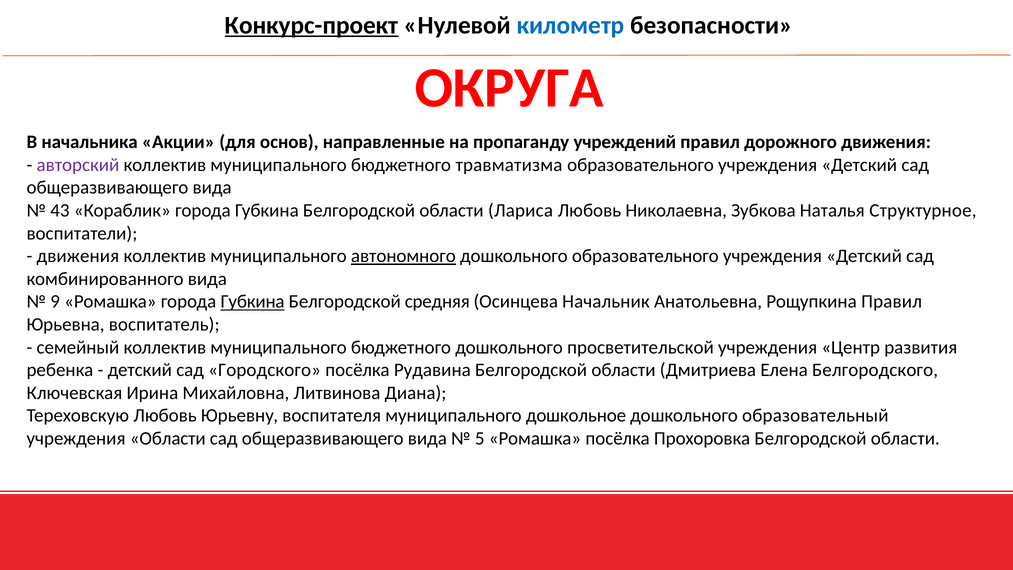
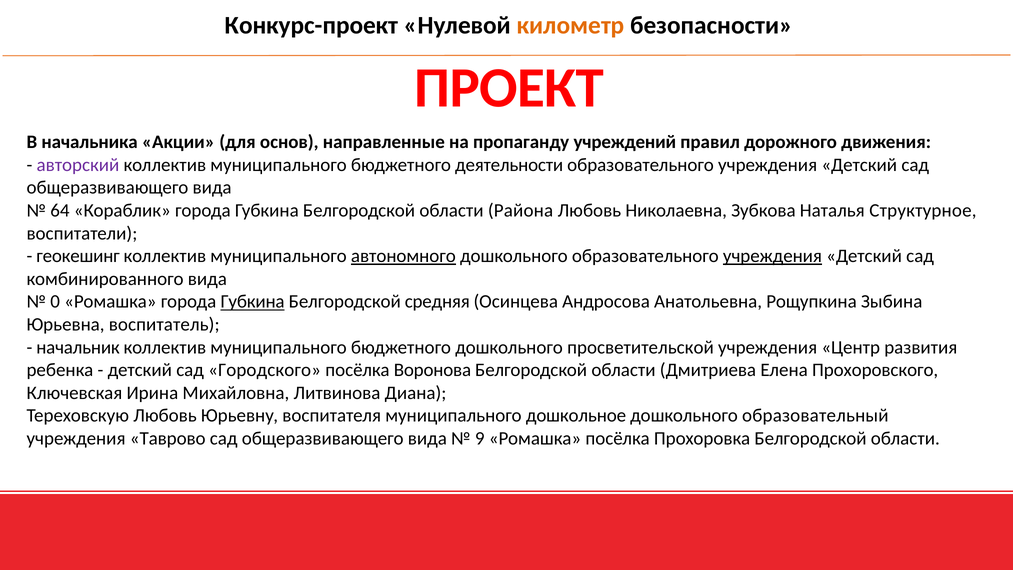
Конкурс-проект underline: present -> none
километр colour: blue -> orange
ОКРУГА: ОКРУГА -> ПРОЕКТ
травматизма: травматизма -> деятельности
43: 43 -> 64
Лариса: Лариса -> Района
движения at (78, 256): движения -> геокешинг
учреждения at (772, 256) underline: none -> present
9: 9 -> 0
Начальник: Начальник -> Андросова
Рощупкина Правил: Правил -> Зыбина
семейный: семейный -> начальник
Рудавина: Рудавина -> Воронова
Белгородского: Белгородского -> Прохоровского
учреждения Области: Области -> Таврово
5: 5 -> 9
